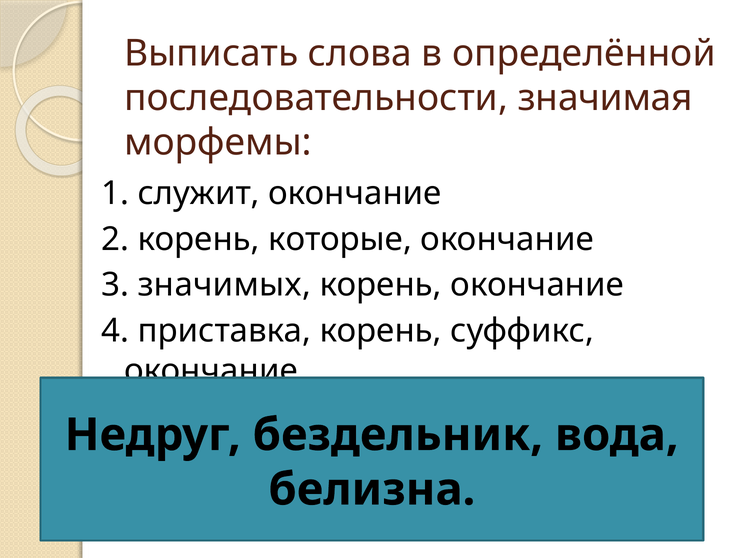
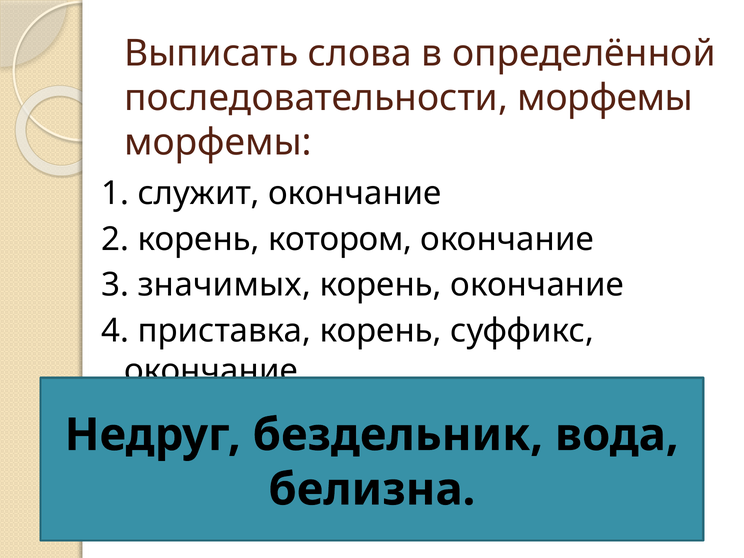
последовательности значимая: значимая -> морфемы
которые: которые -> котором
